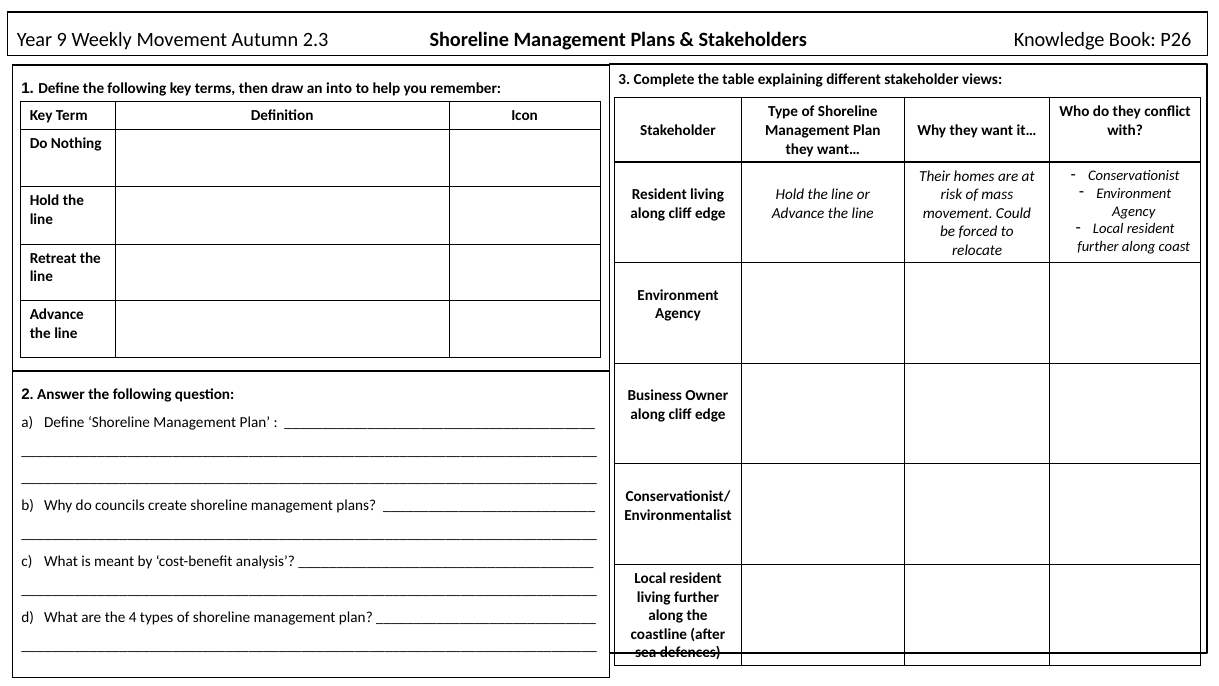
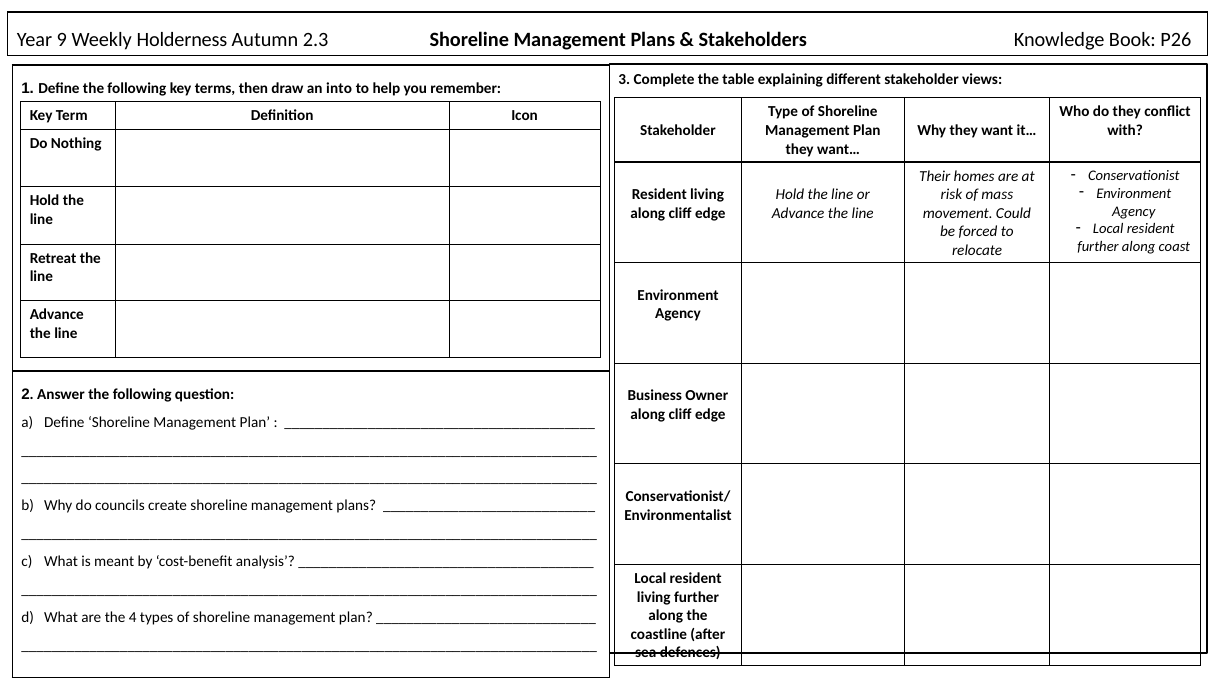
Weekly Movement: Movement -> Holderness
